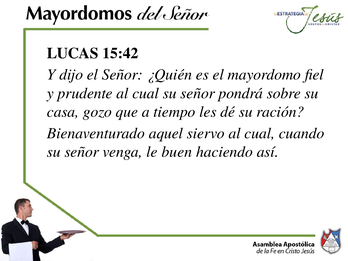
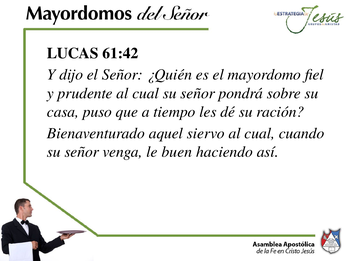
15:42: 15:42 -> 61:42
gozo: gozo -> puso
